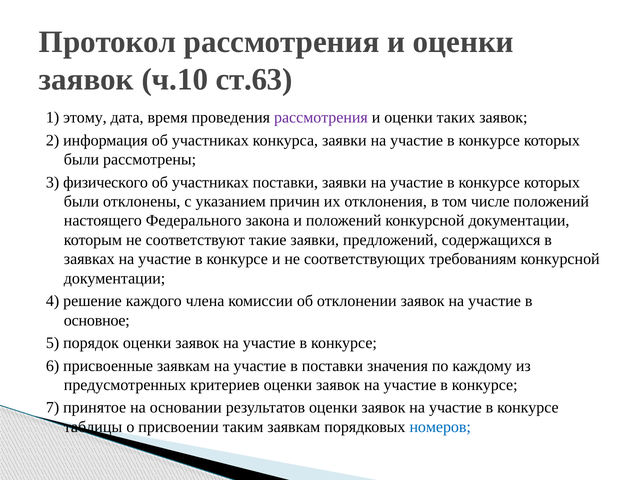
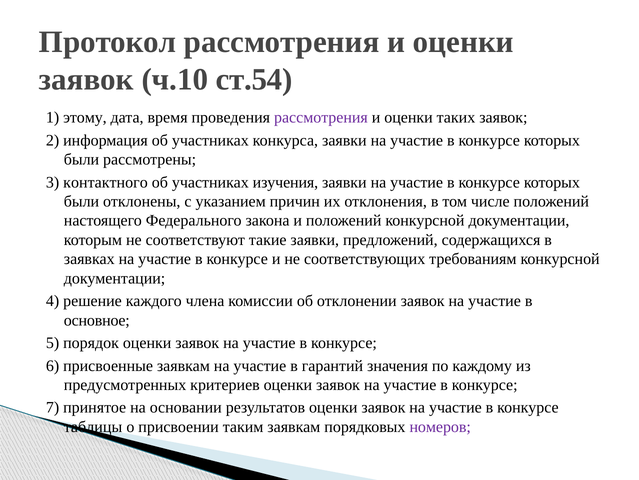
ст.63: ст.63 -> ст.54
физического: физического -> контактного
участниках поставки: поставки -> изучения
в поставки: поставки -> гарантий
номеров colour: blue -> purple
